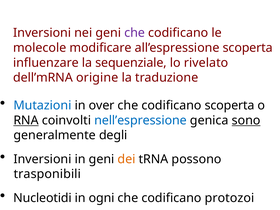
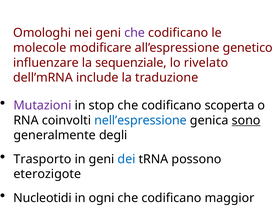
Inversioni at (42, 33): Inversioni -> Omologhi
all’espressione scoperta: scoperta -> genetico
origine: origine -> include
Mutazioni colour: blue -> purple
over: over -> stop
RNA underline: present -> none
Inversioni at (42, 159): Inversioni -> Trasporto
dei colour: orange -> blue
trasponibili: trasponibili -> eterozigote
protozoi: protozoi -> maggior
